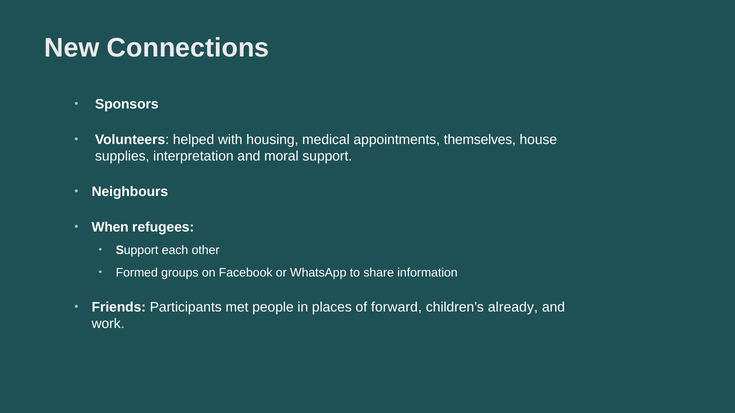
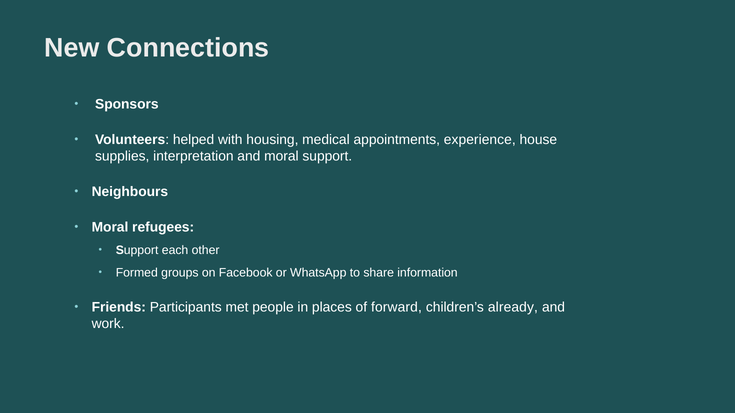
themselves: themselves -> experience
When at (110, 228): When -> Moral
